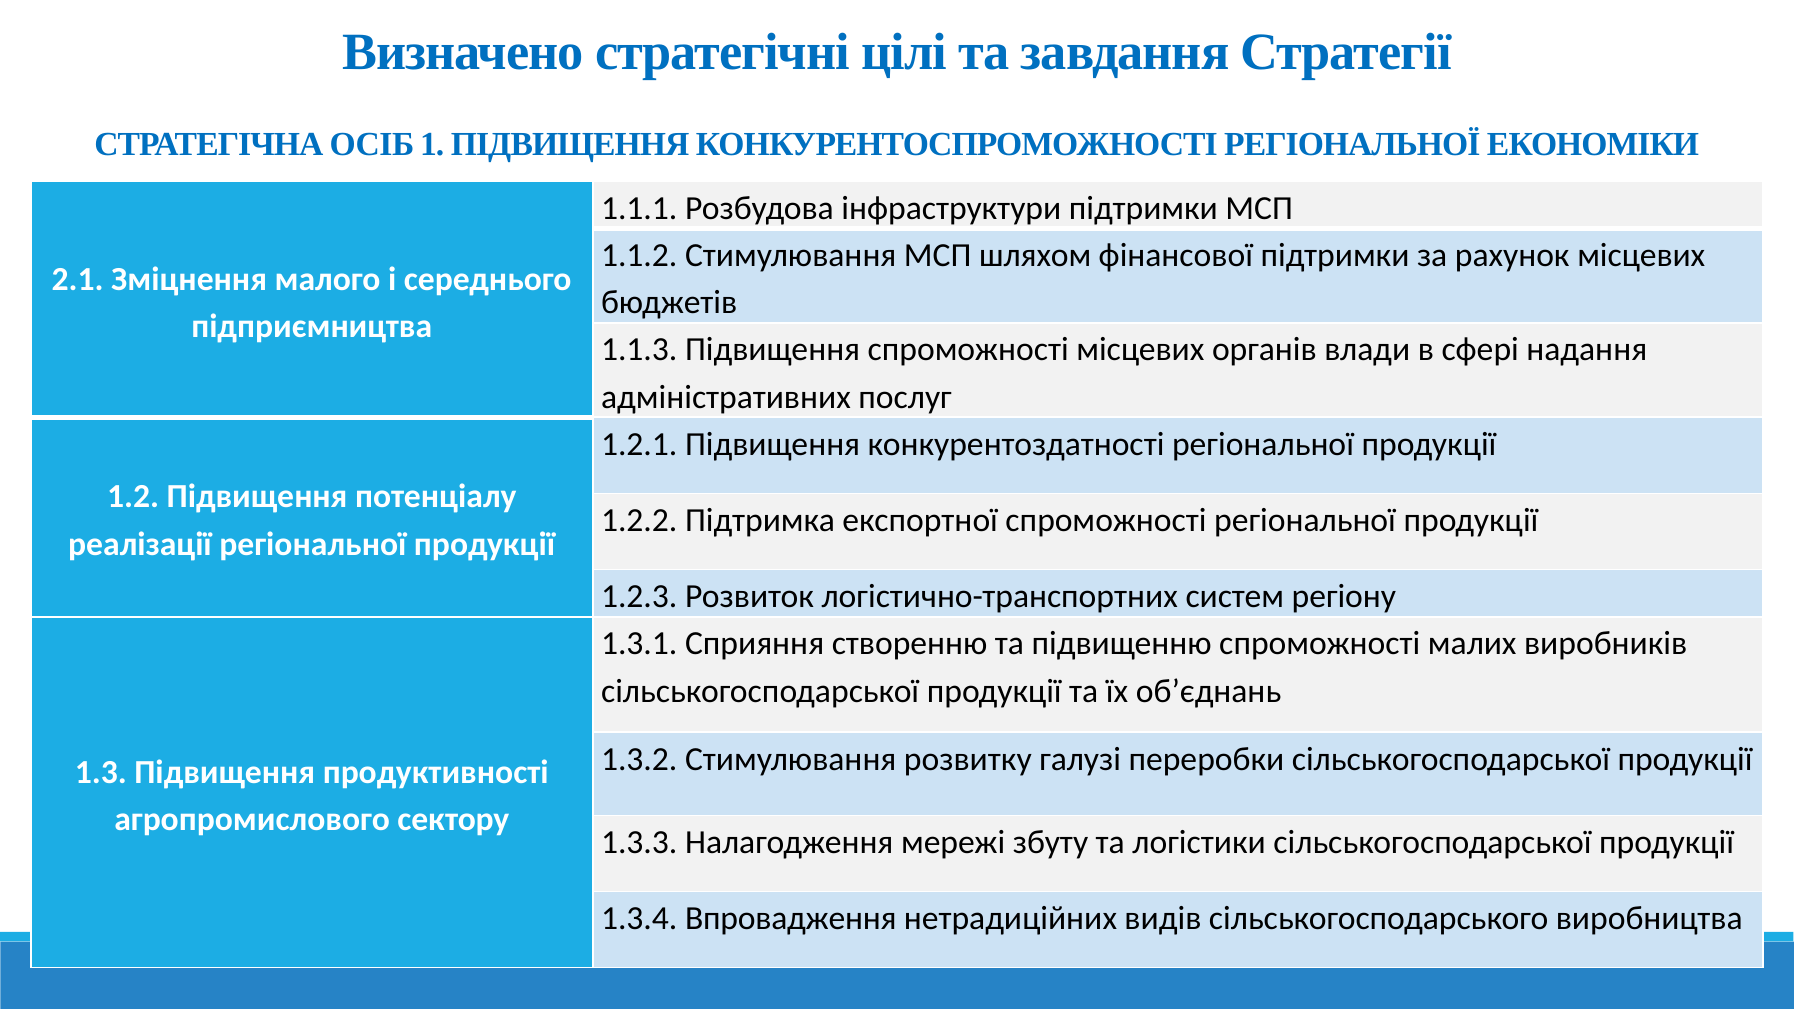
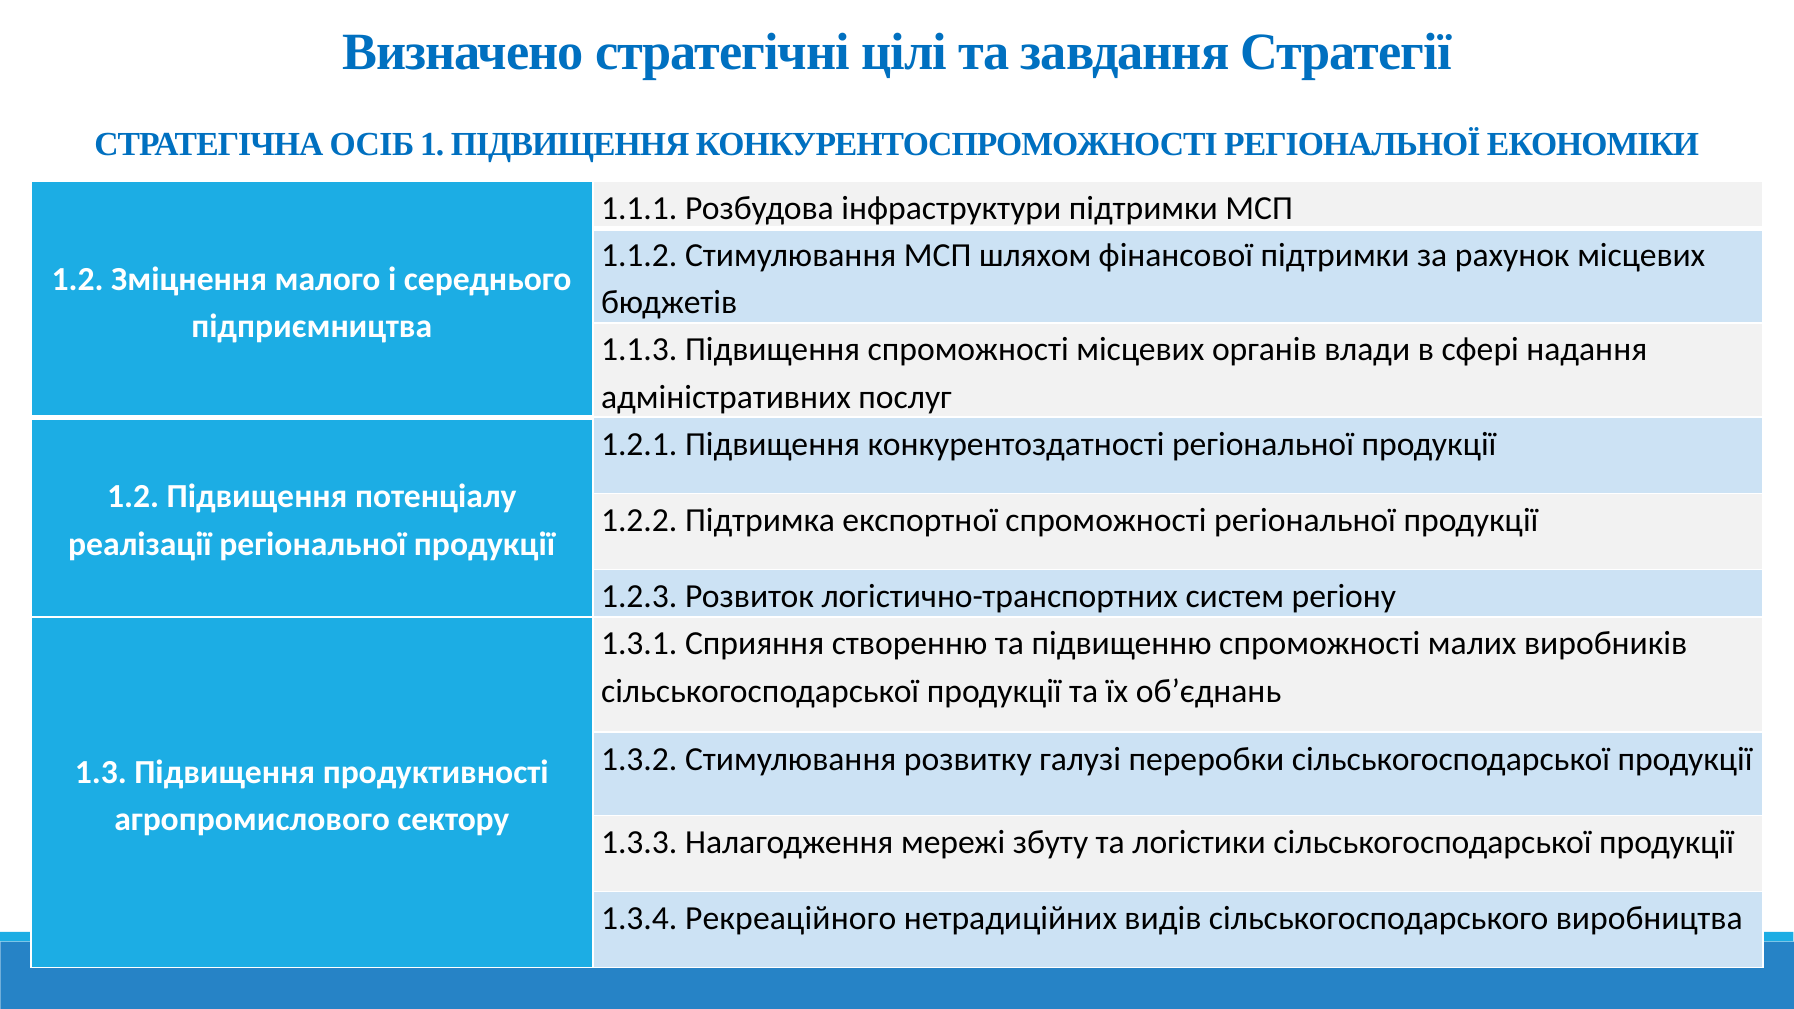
2.1 at (78, 279): 2.1 -> 1.2
Впровадження: Впровадження -> Рекреаційного
